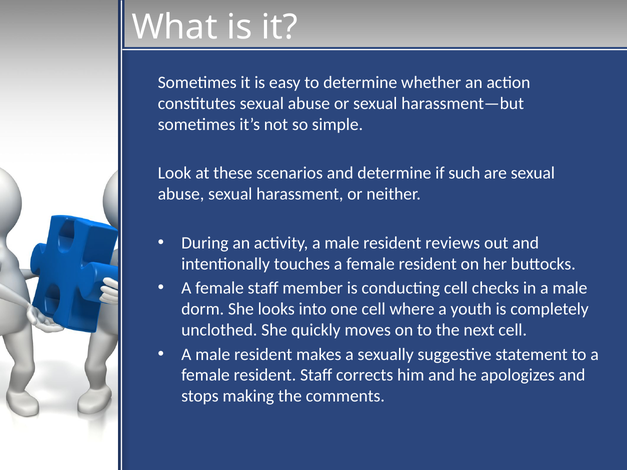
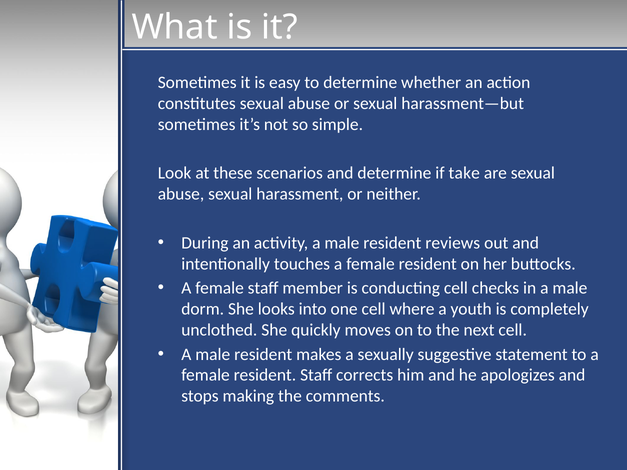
such: such -> take
